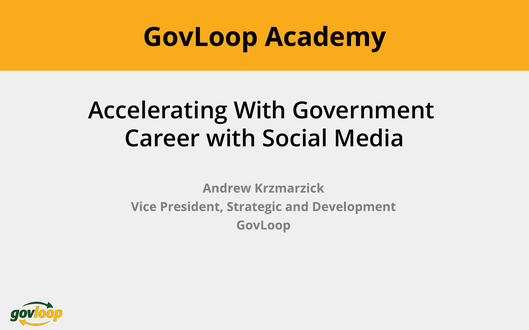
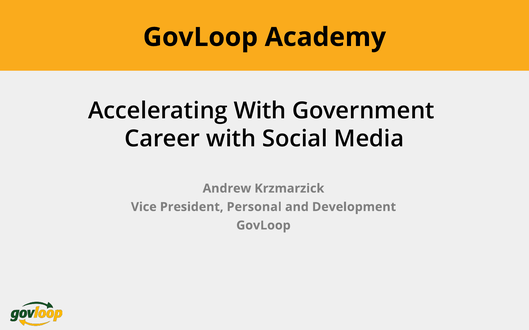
Strategic: Strategic -> Personal
